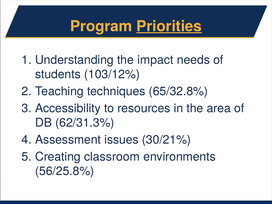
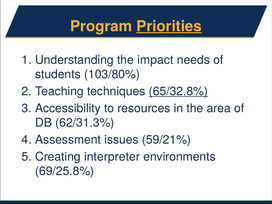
103/12%: 103/12% -> 103/80%
65/32.8% underline: none -> present
30/21%: 30/21% -> 59/21%
classroom: classroom -> interpreter
56/25.8%: 56/25.8% -> 69/25.8%
